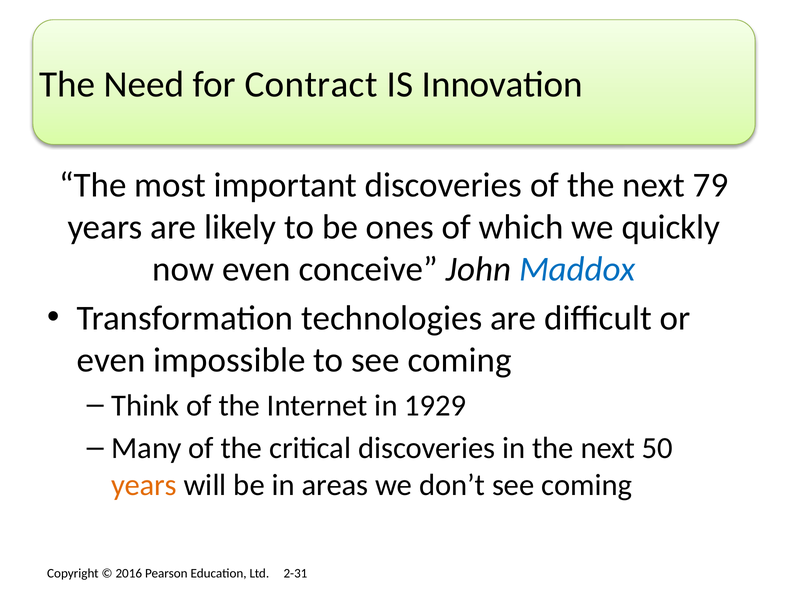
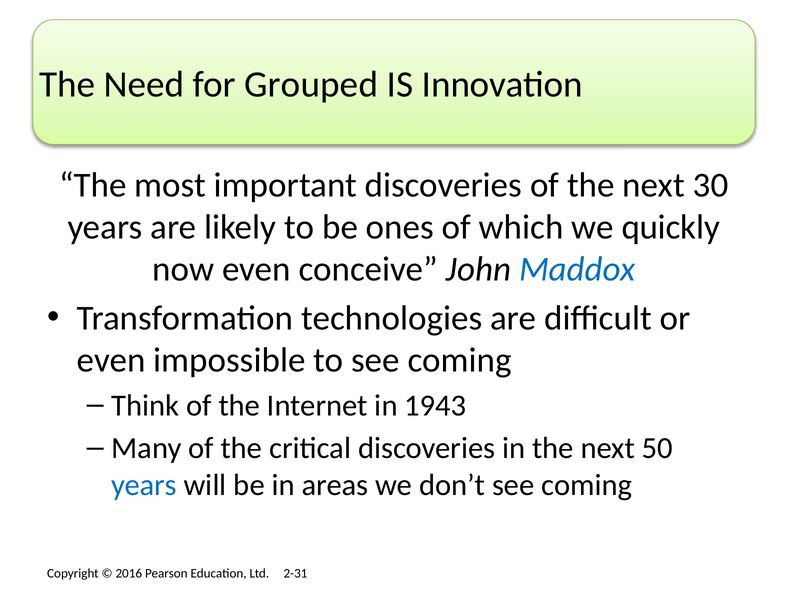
Contract: Contract -> Grouped
79: 79 -> 30
1929: 1929 -> 1943
years at (144, 485) colour: orange -> blue
